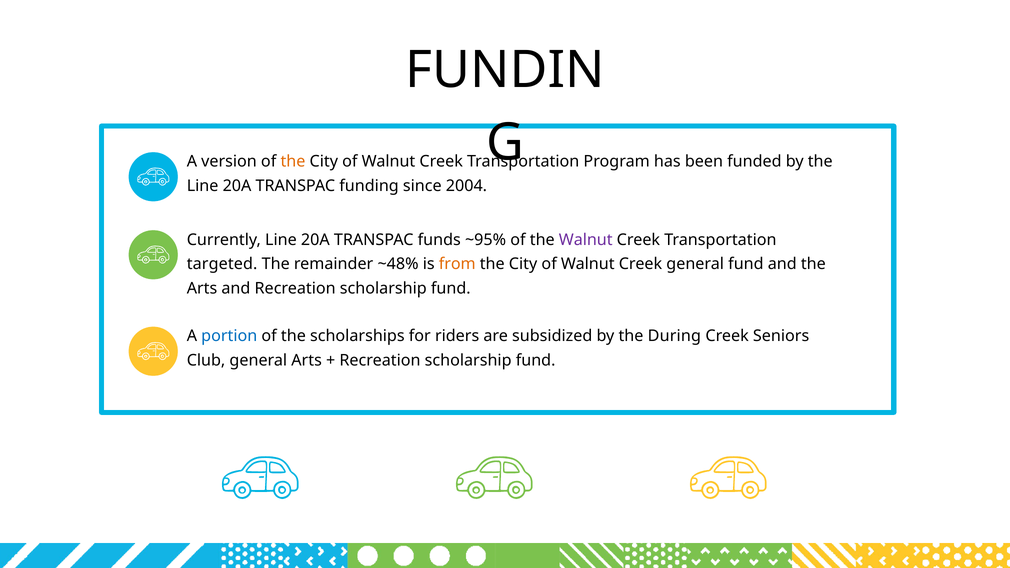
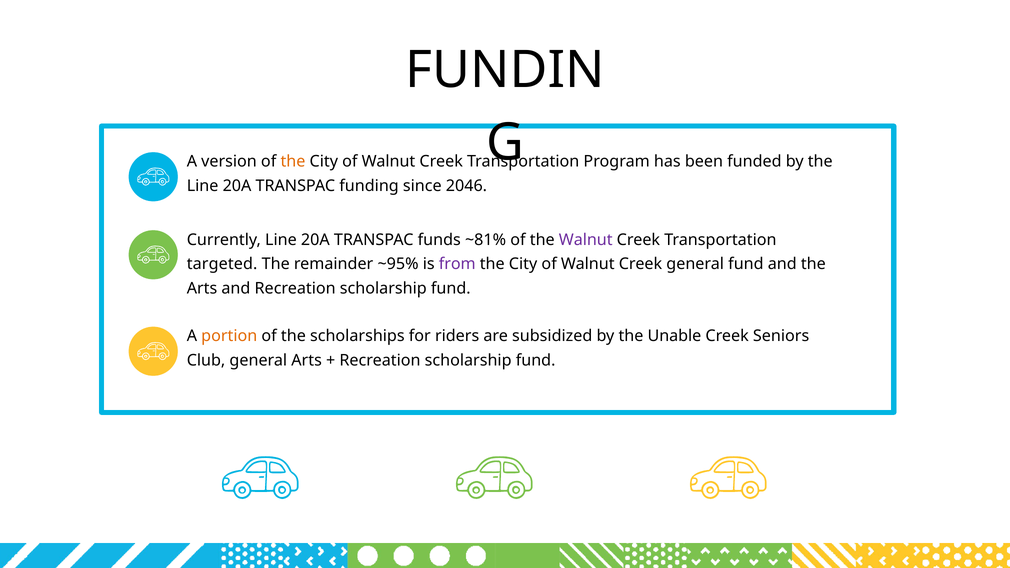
2004: 2004 -> 2046
~95%: ~95% -> ~81%
~48%: ~48% -> ~95%
from colour: orange -> purple
portion colour: blue -> orange
During: During -> Unable
